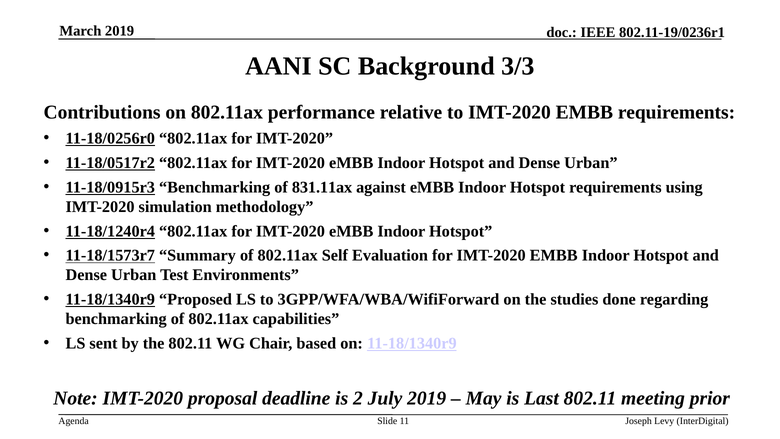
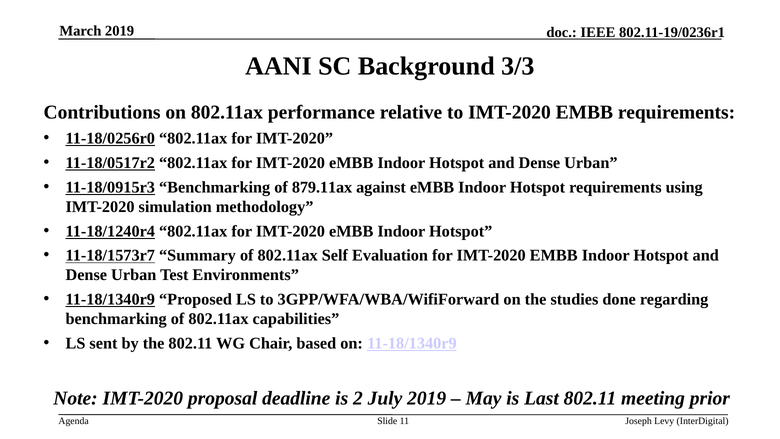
831.11ax: 831.11ax -> 879.11ax
